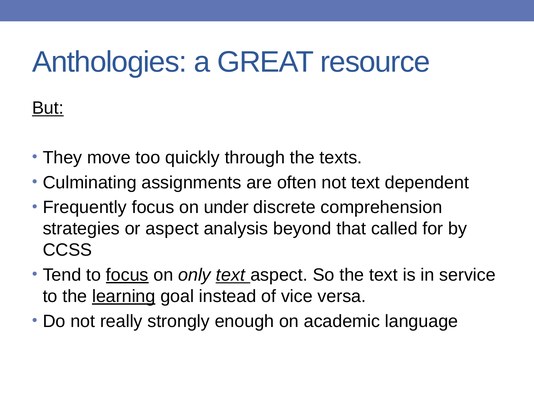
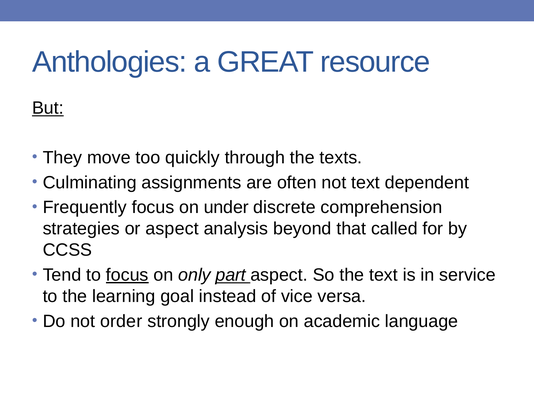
only text: text -> part
learning underline: present -> none
really: really -> order
